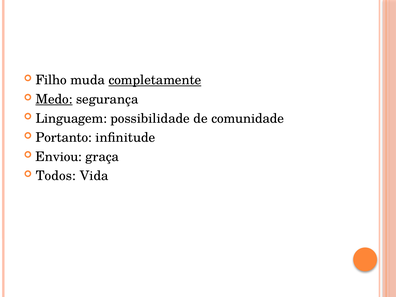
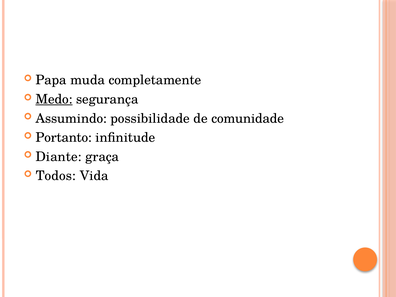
Filho: Filho -> Papa
completamente underline: present -> none
Linguagem: Linguagem -> Assumindo
Enviou: Enviou -> Diante
